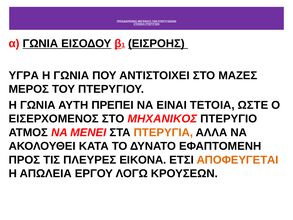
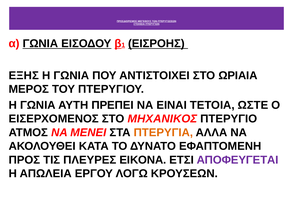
ΥΓΡΑ: ΥΓΡΑ -> ΕΞΗΣ
ΜΑΖΕΣ: ΜΑΖΕΣ -> ΩΡΙΑΙΑ
ΑΠΟΦΕΥΓΕΤΑΙ colour: orange -> purple
